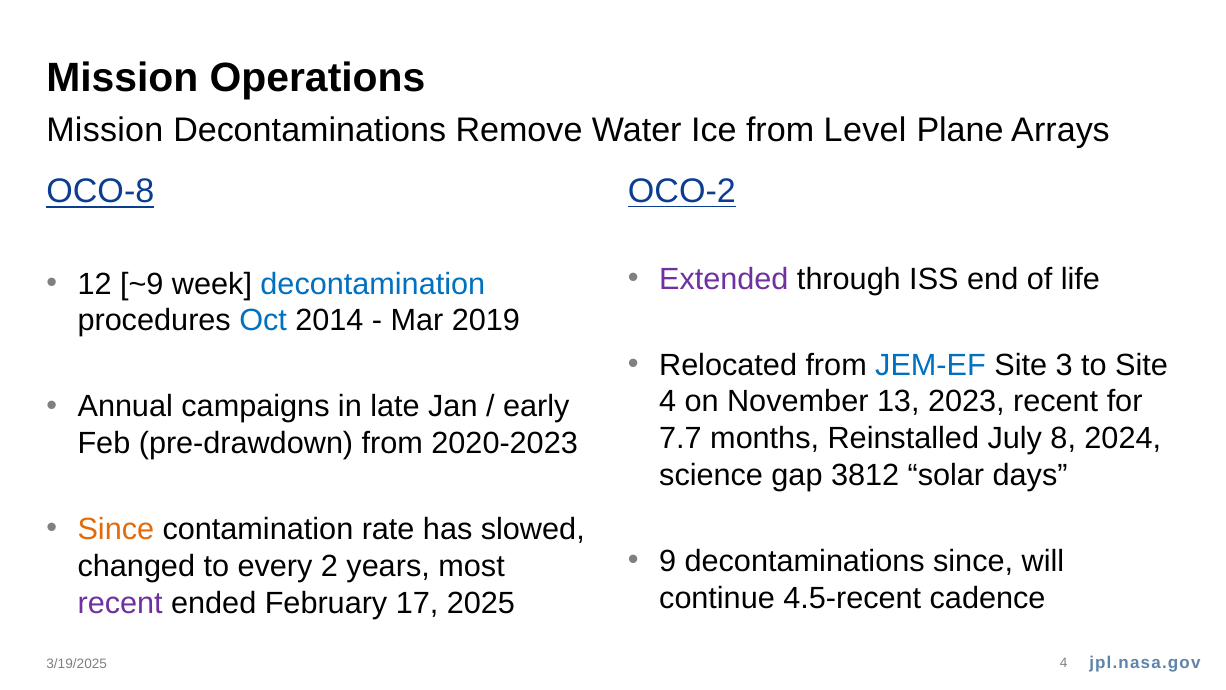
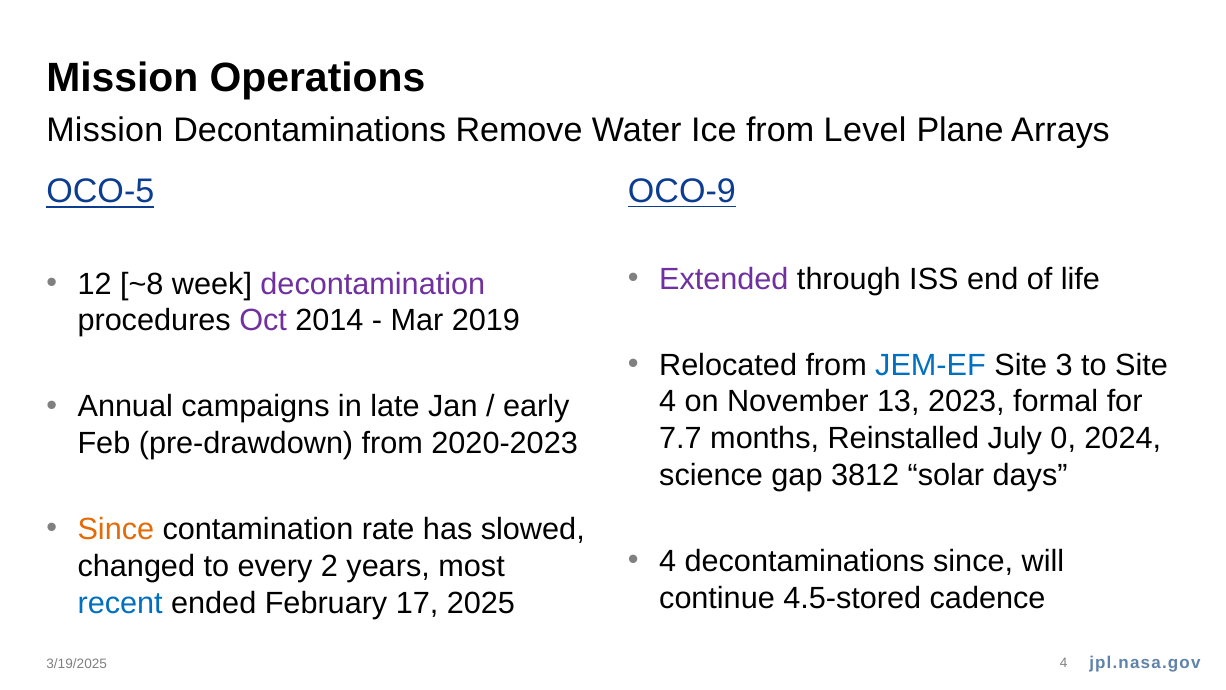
OCO-2: OCO-2 -> OCO-9
OCO-8: OCO-8 -> OCO-5
~9: ~9 -> ~8
decontamination colour: blue -> purple
Oct colour: blue -> purple
2023 recent: recent -> formal
8: 8 -> 0
9 at (668, 561): 9 -> 4
4.5-recent: 4.5-recent -> 4.5-stored
recent at (120, 603) colour: purple -> blue
